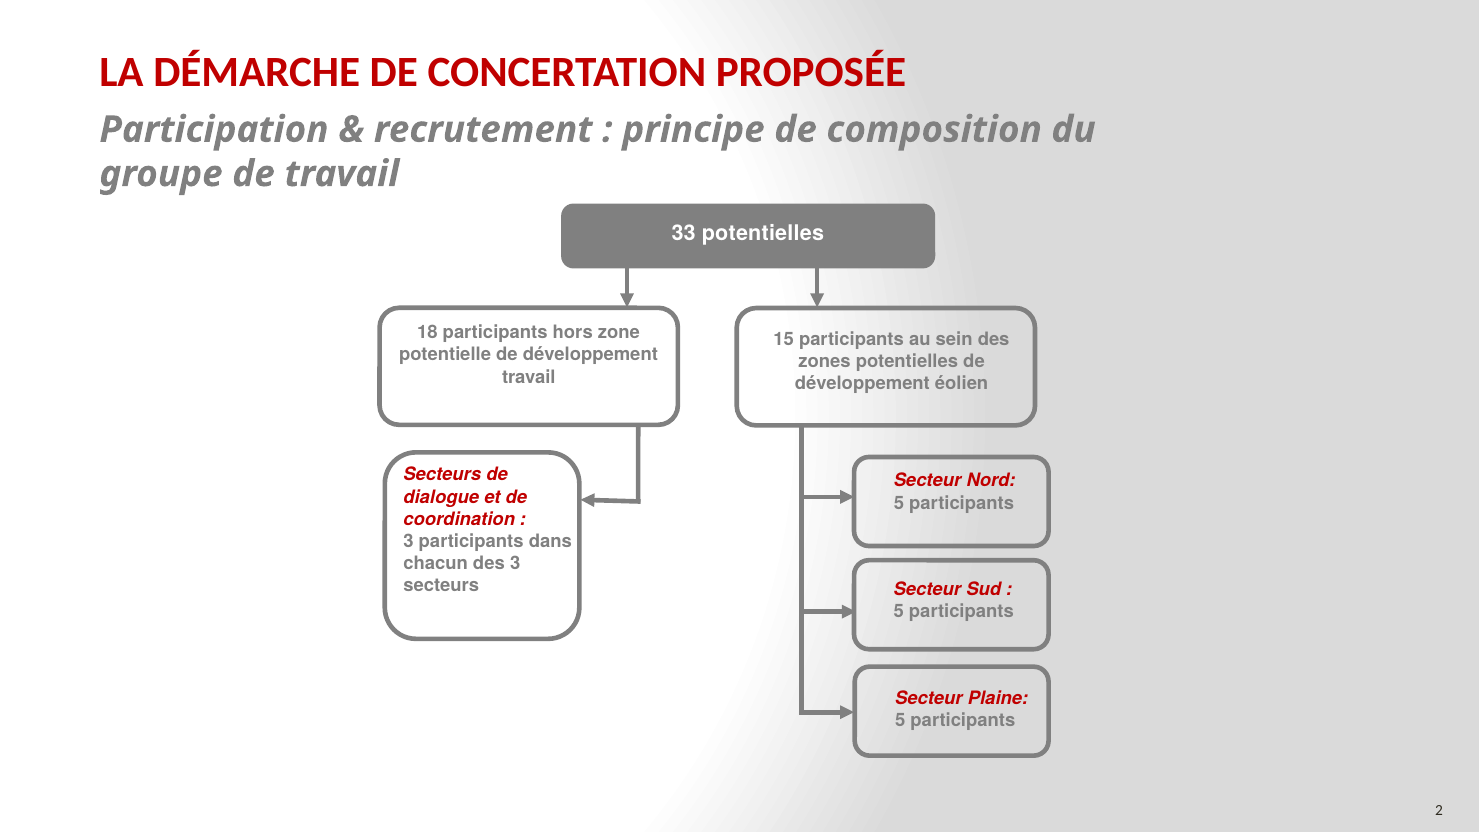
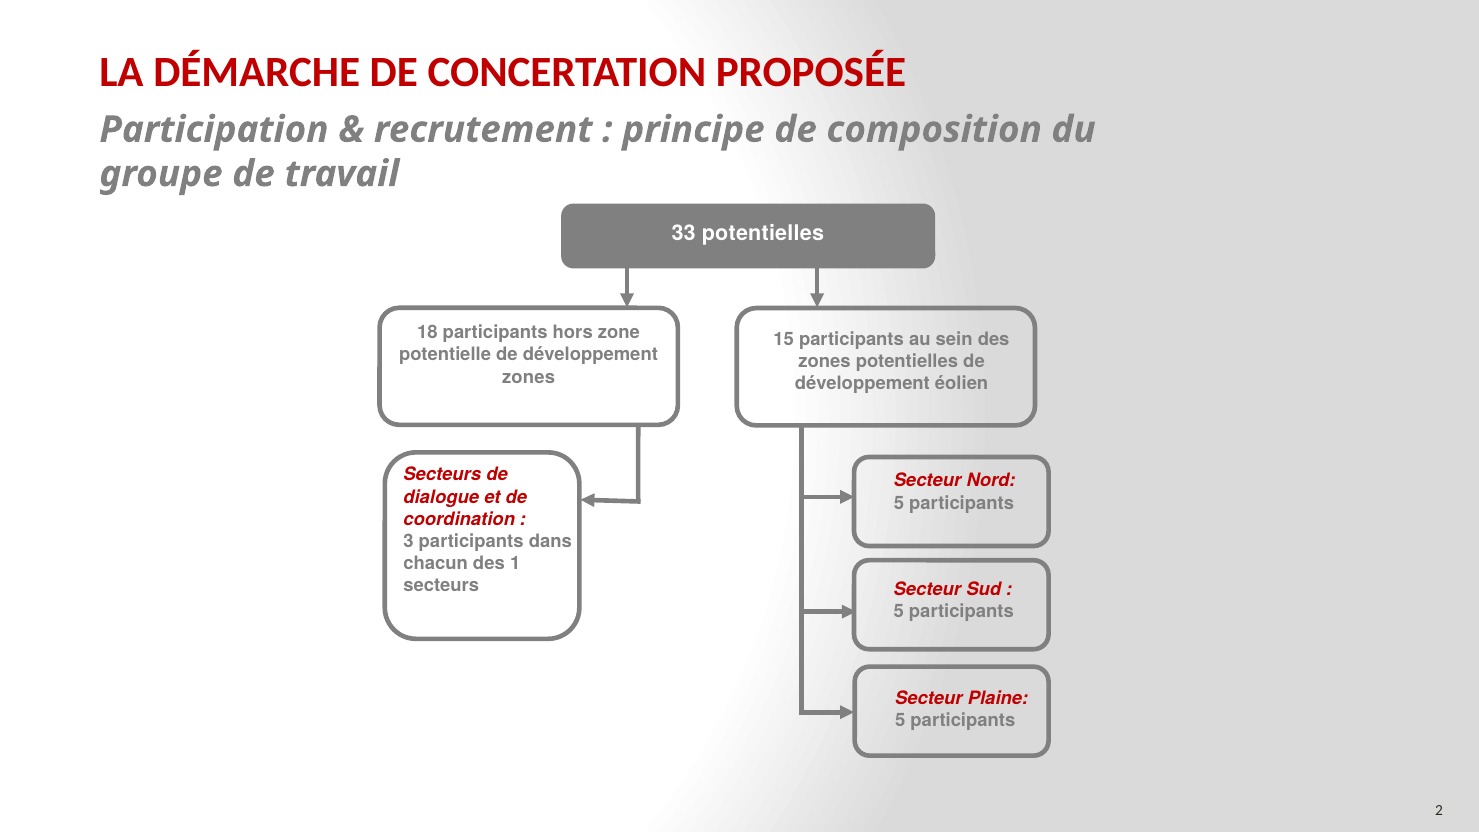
travail at (529, 377): travail -> zones
des 3: 3 -> 1
